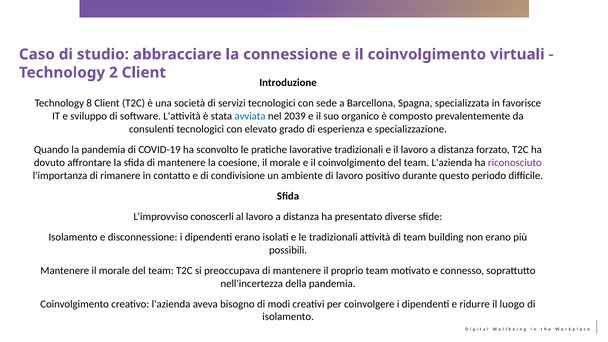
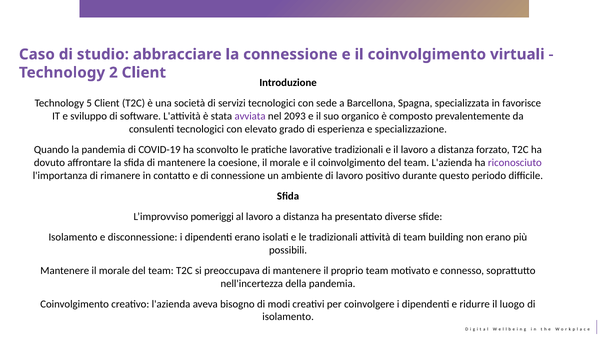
8: 8 -> 5
avviata colour: blue -> purple
2039: 2039 -> 2093
di condivisione: condivisione -> connessione
conoscerli: conoscerli -> pomeriggi
